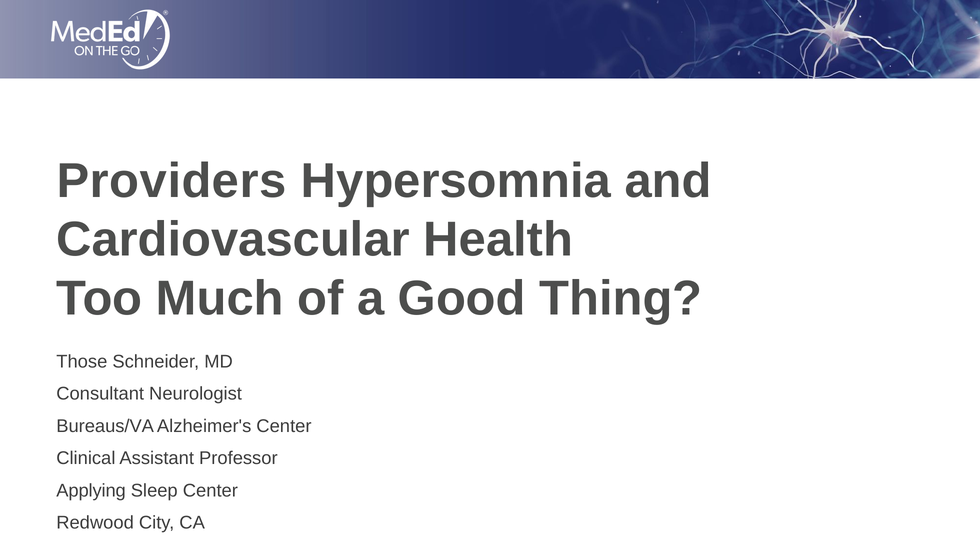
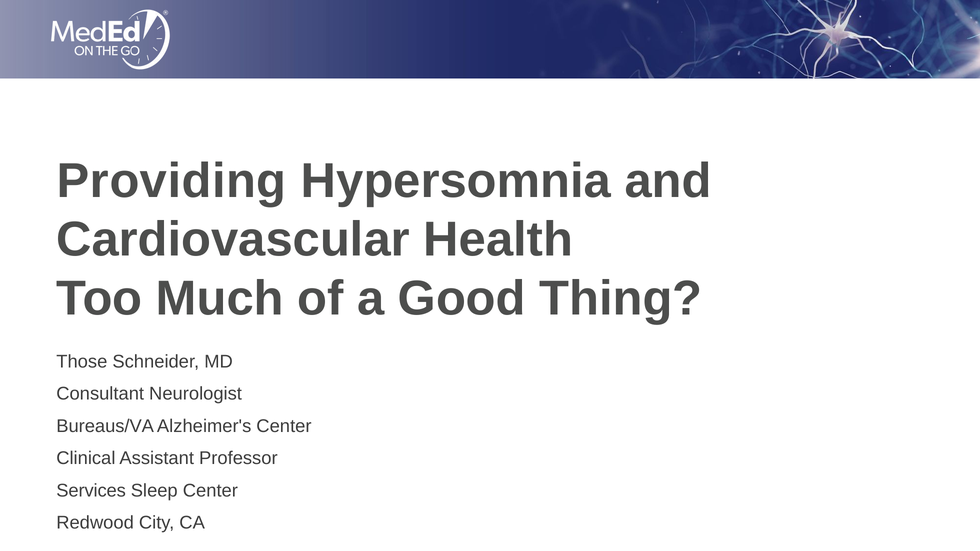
Providers: Providers -> Providing
Applying: Applying -> Services
